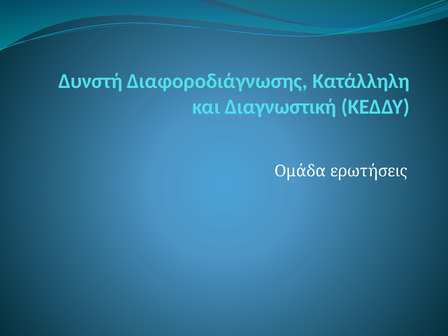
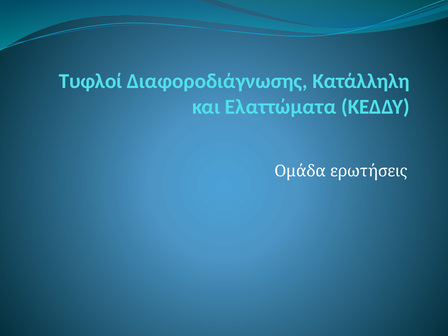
Δυνστή: Δυνστή -> Τυφλοί
Διαγνωστική: Διαγνωστική -> Ελαττώματα
